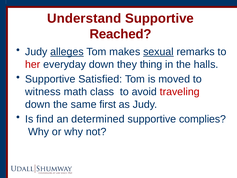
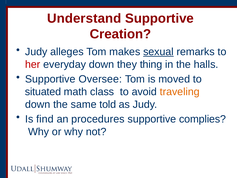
Reached: Reached -> Creation
alleges underline: present -> none
Satisfied: Satisfied -> Oversee
witness: witness -> situated
traveling colour: red -> orange
first: first -> told
determined: determined -> procedures
